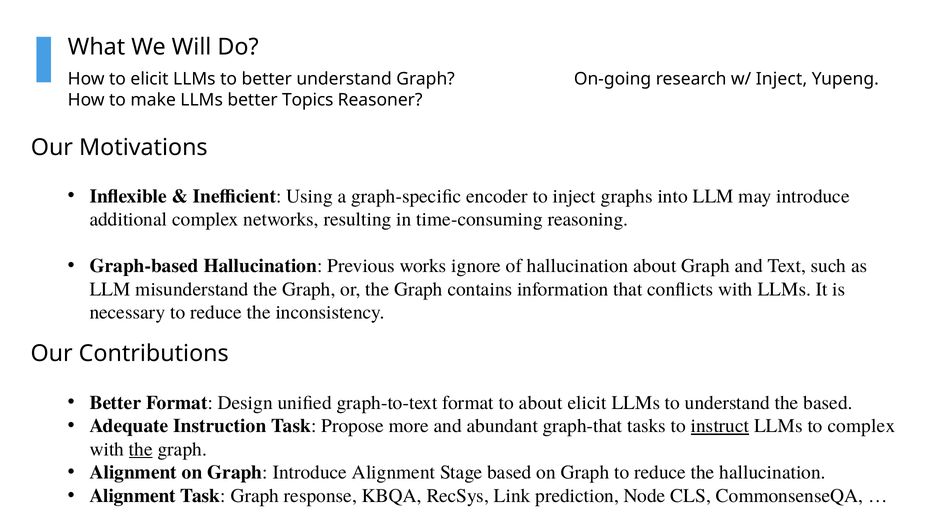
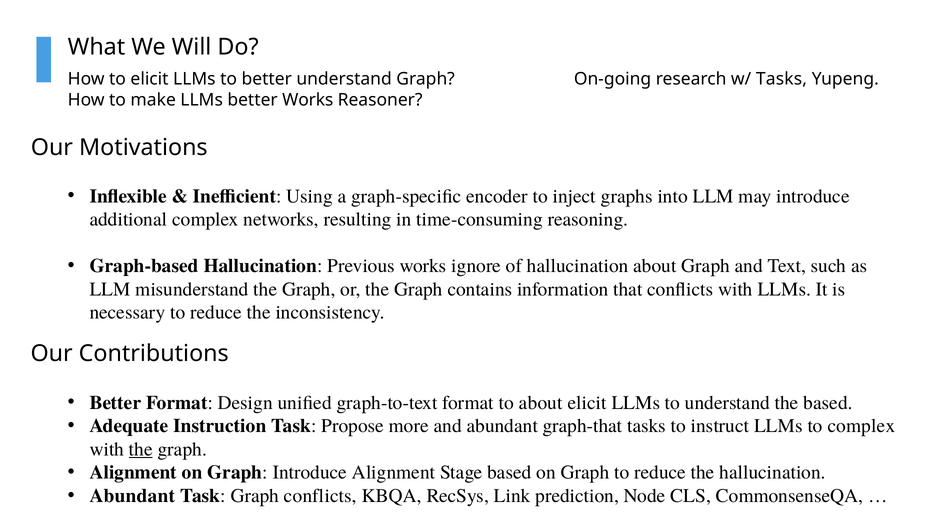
w/ Inject: Inject -> Tasks
better Topics: Topics -> Works
instruct underline: present -> none
Alignment at (133, 496): Alignment -> Abundant
Graph response: response -> conflicts
